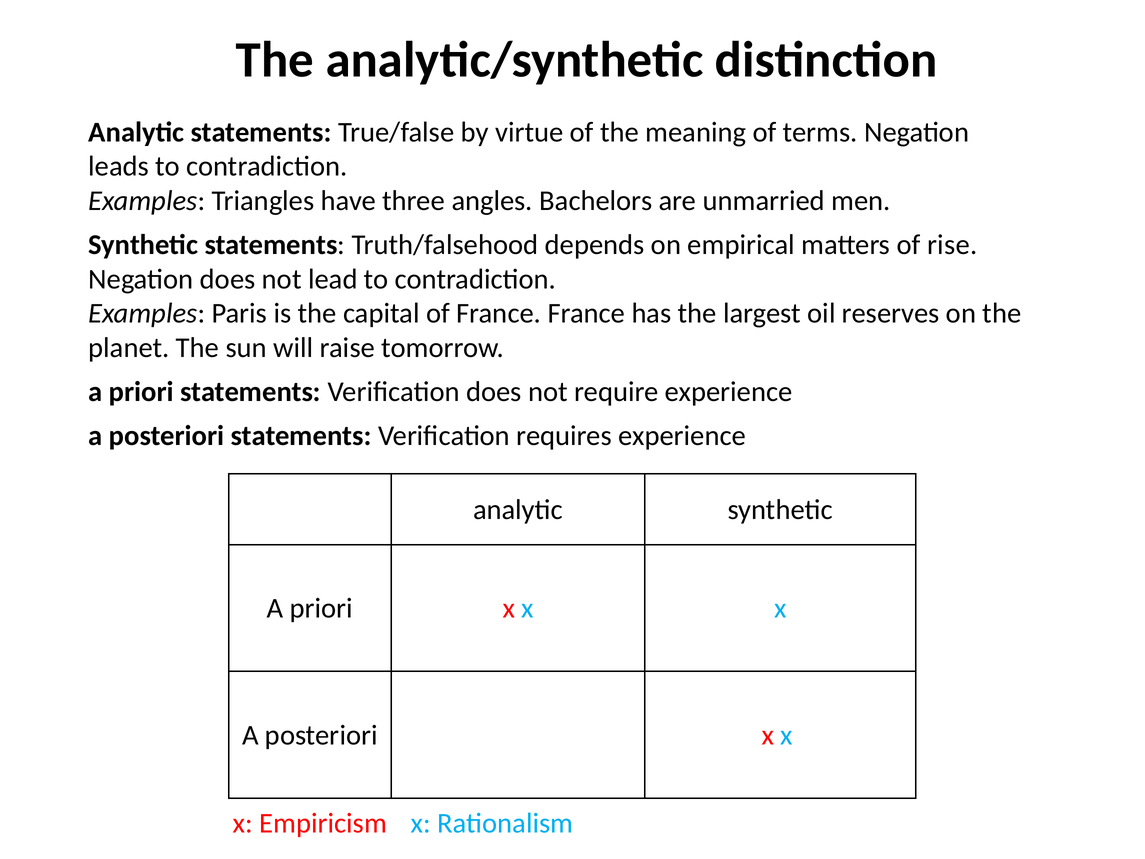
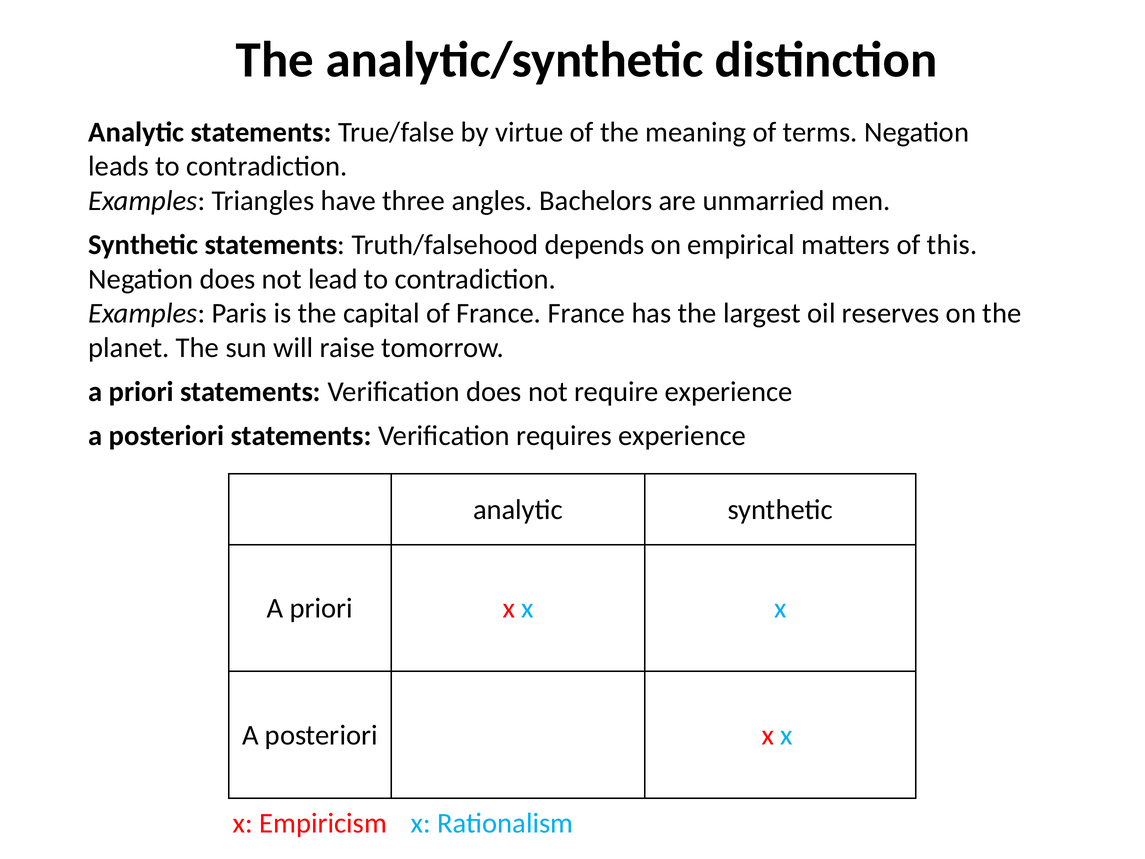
rise: rise -> this
